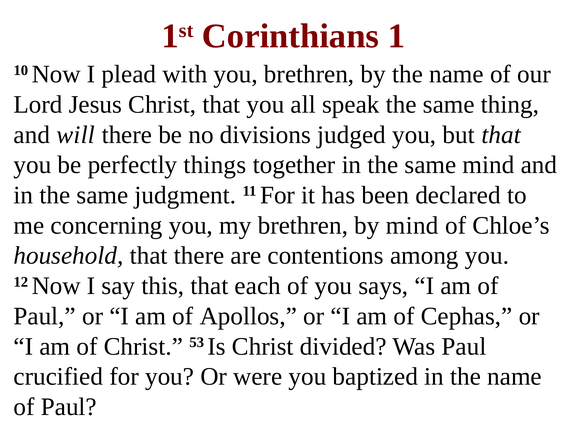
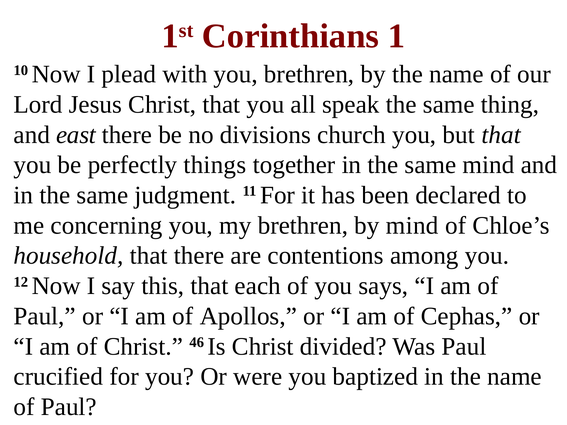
will: will -> east
judged: judged -> church
53: 53 -> 46
